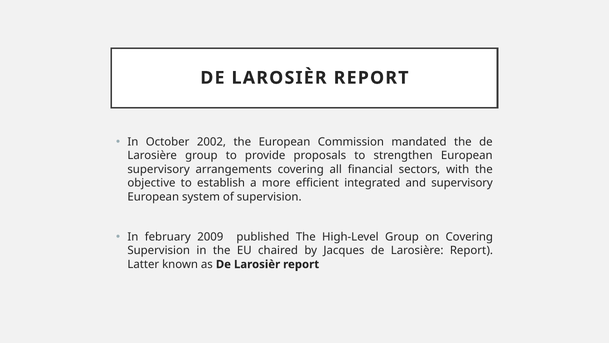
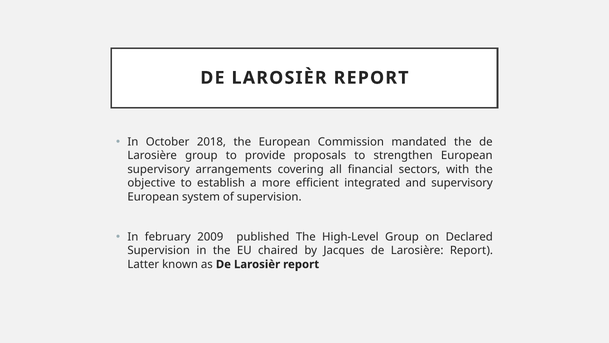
2002: 2002 -> 2018
on Covering: Covering -> Declared
